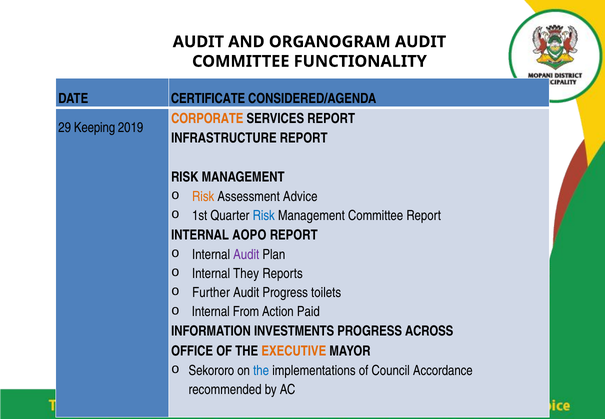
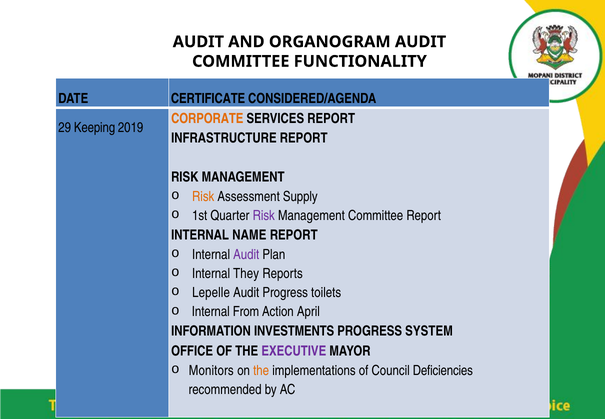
Advice: Advice -> Supply
Risk at (264, 216) colour: blue -> purple
AOPO: AOPO -> NAME
Further: Further -> Lepelle
Paid: Paid -> April
ACROSS: ACROSS -> SYSTEM
EXECUTIVE colour: orange -> purple
Sekororo: Sekororo -> Monitors
the at (261, 370) colour: blue -> orange
Accordance: Accordance -> Deficiencies
